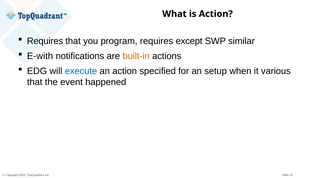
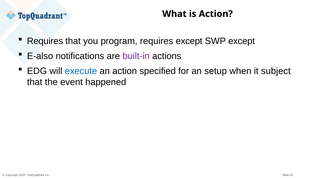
SWP similar: similar -> except
E-with: E-with -> E-also
built-in colour: orange -> purple
various: various -> subject
